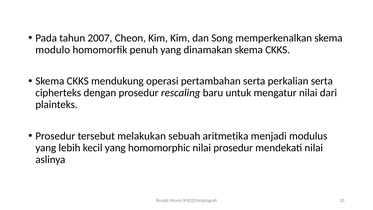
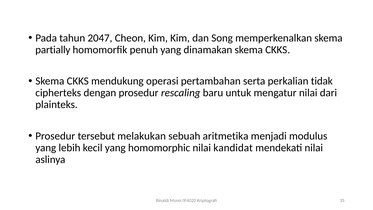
2007: 2007 -> 2047
modulo: modulo -> partially
perkalian serta: serta -> tidak
nilai prosedur: prosedur -> kandidat
